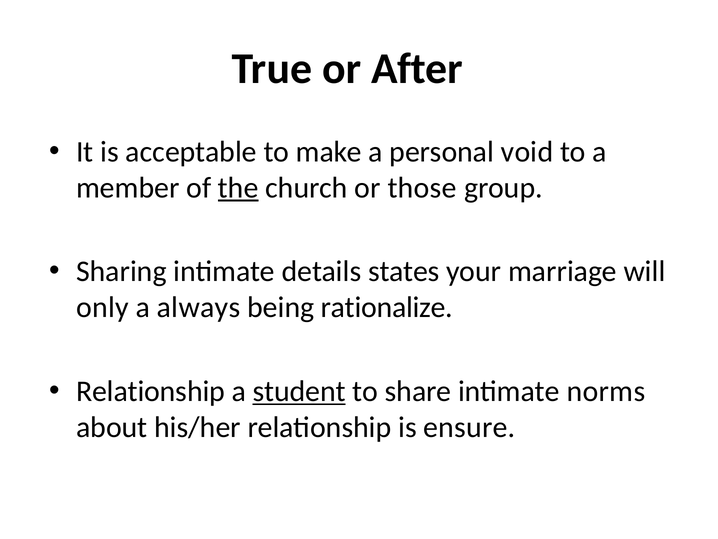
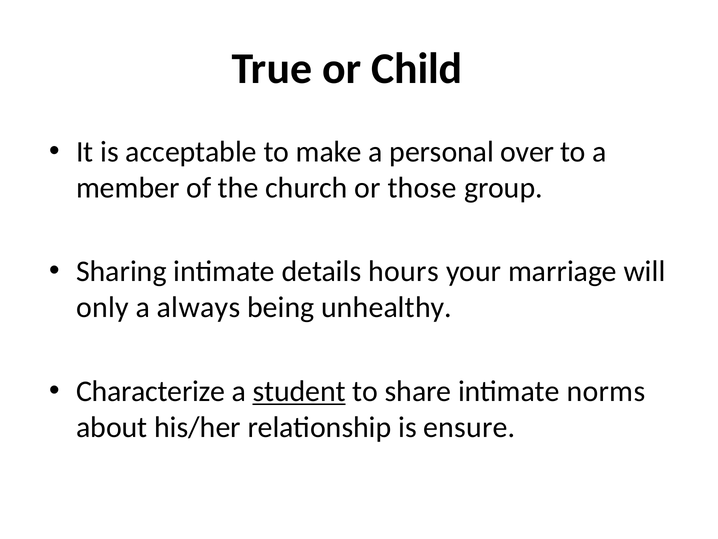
After: After -> Child
void: void -> over
the underline: present -> none
states: states -> hours
rationalize: rationalize -> unhealthy
Relationship at (151, 391): Relationship -> Characterize
